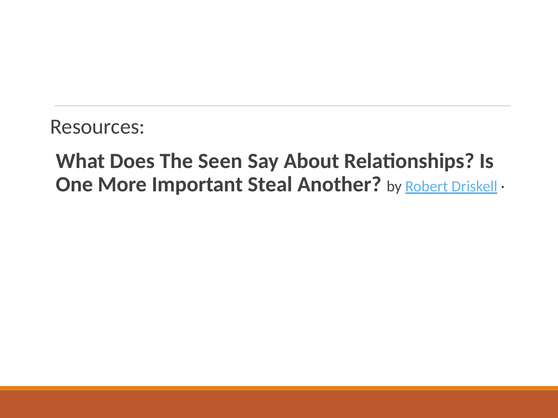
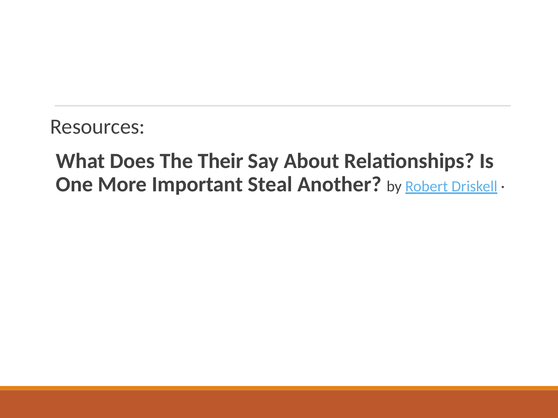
Seen: Seen -> Their
